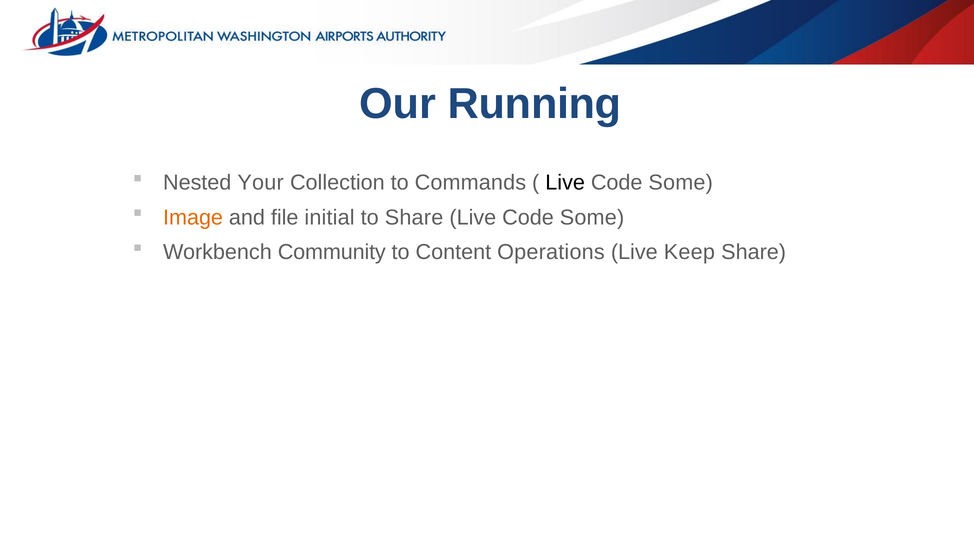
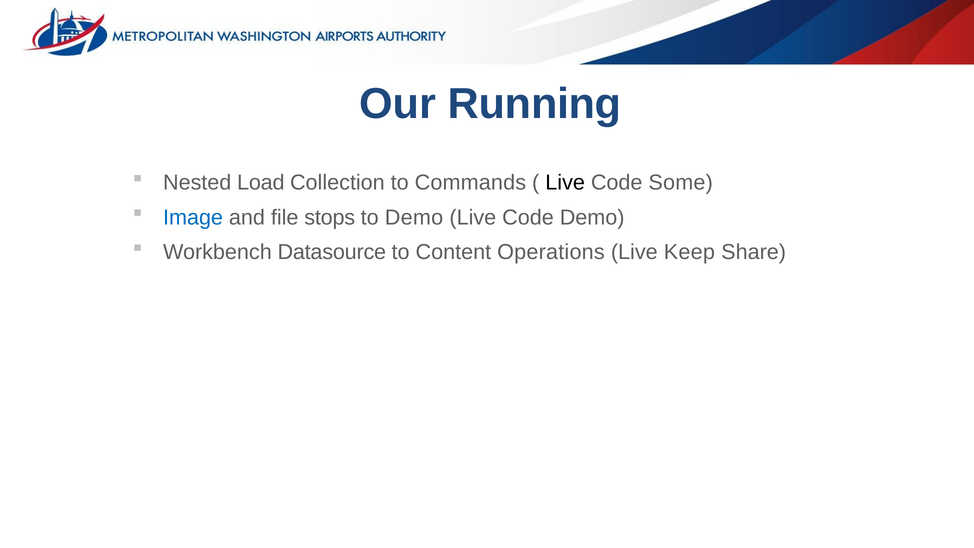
Your: Your -> Load
Image colour: orange -> blue
initial: initial -> stops
to Share: Share -> Demo
Some at (592, 217): Some -> Demo
Community: Community -> Datasource
